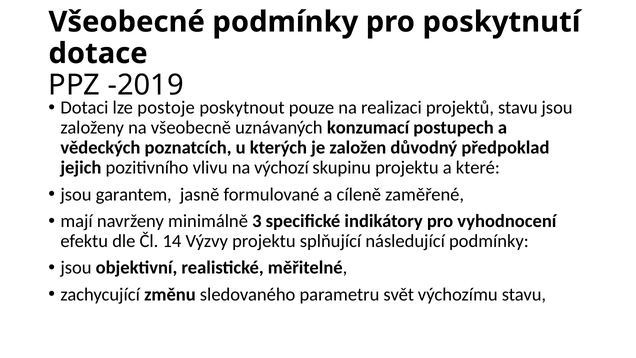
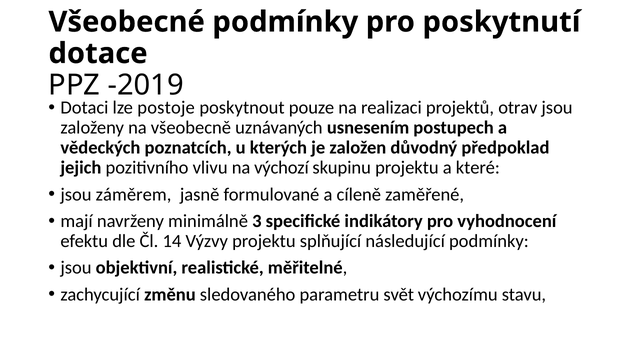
projektů stavu: stavu -> otrav
konzumací: konzumací -> usnesením
garantem: garantem -> záměrem
